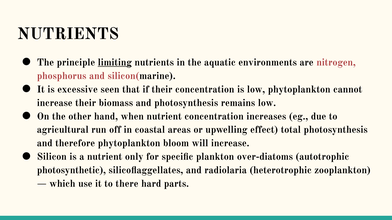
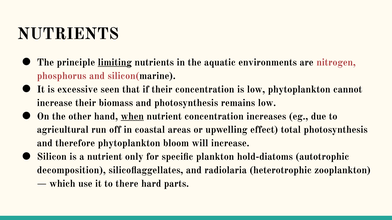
when underline: none -> present
over-diatoms: over-diatoms -> hold-diatoms
photosynthetic: photosynthetic -> decomposition
